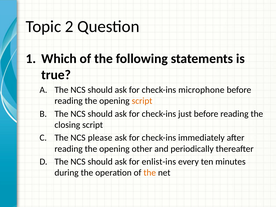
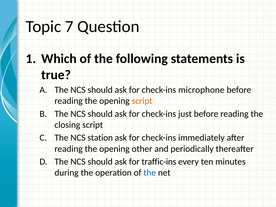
2: 2 -> 7
please: please -> station
enlist-ins: enlist-ins -> traffic-ins
the at (150, 173) colour: orange -> blue
